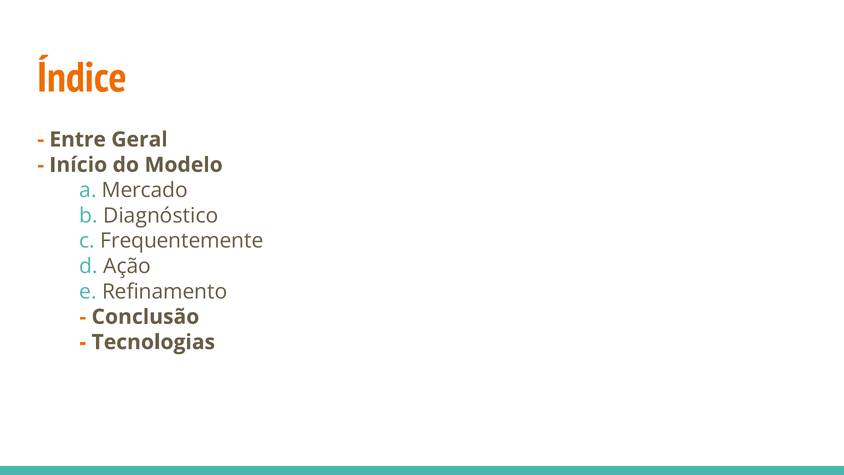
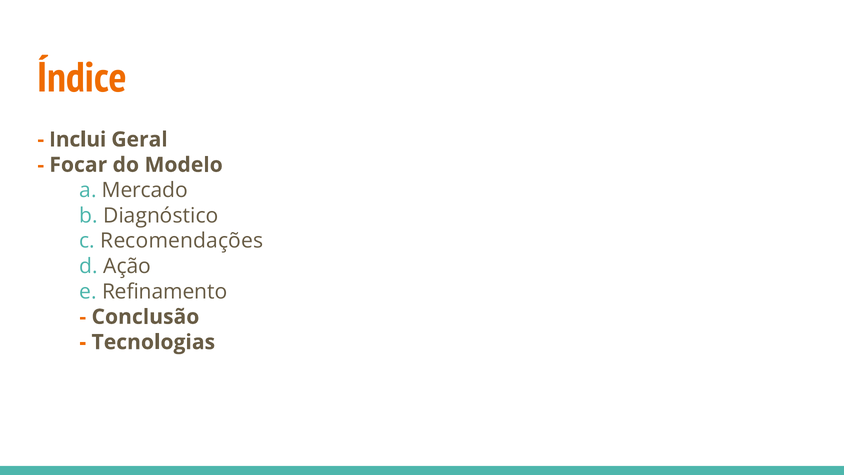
Entre: Entre -> Inclui
Início: Início -> Focar
Frequentemente: Frequentemente -> Recomendações
